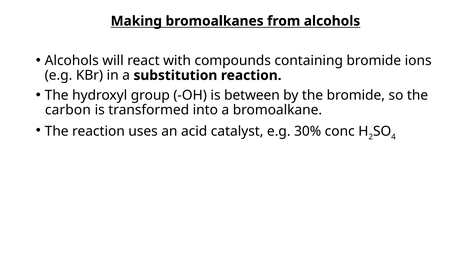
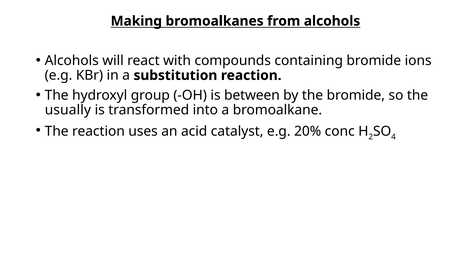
carbon: carbon -> usually
30%: 30% -> 20%
